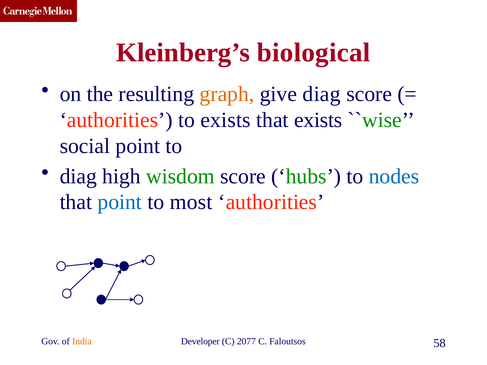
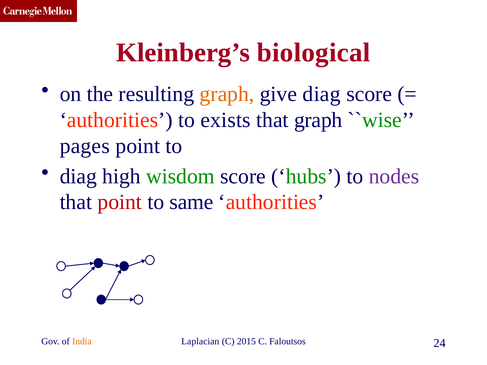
that exists: exists -> graph
social: social -> pages
nodes colour: blue -> purple
point at (120, 202) colour: blue -> red
most: most -> same
Developer: Developer -> Laplacian
2077: 2077 -> 2015
58: 58 -> 24
